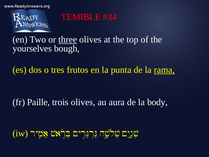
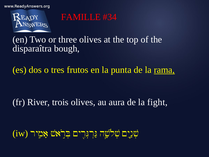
TEMIBLE: TEMIBLE -> FAMILLE
three underline: present -> none
yourselves: yourselves -> disparaîtra
Paille: Paille -> River
body: body -> fight
